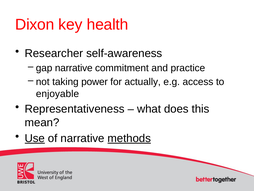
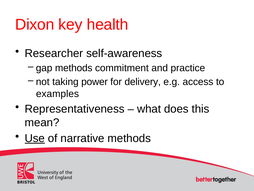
gap narrative: narrative -> methods
actually: actually -> delivery
enjoyable: enjoyable -> examples
methods at (129, 138) underline: present -> none
